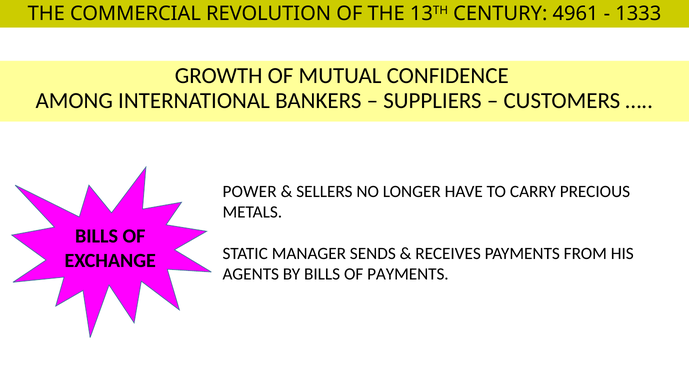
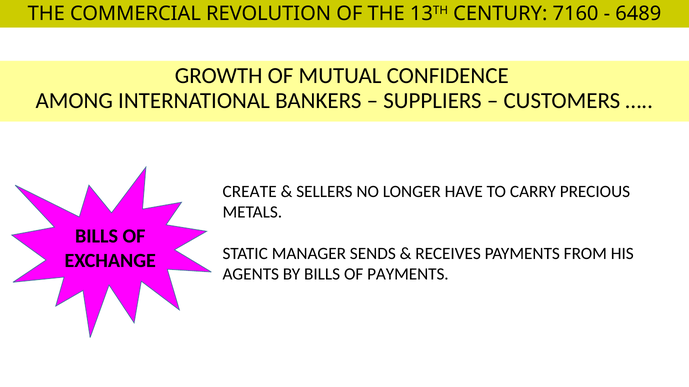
4961: 4961 -> 7160
1333: 1333 -> 6489
POWER: POWER -> CREATE
